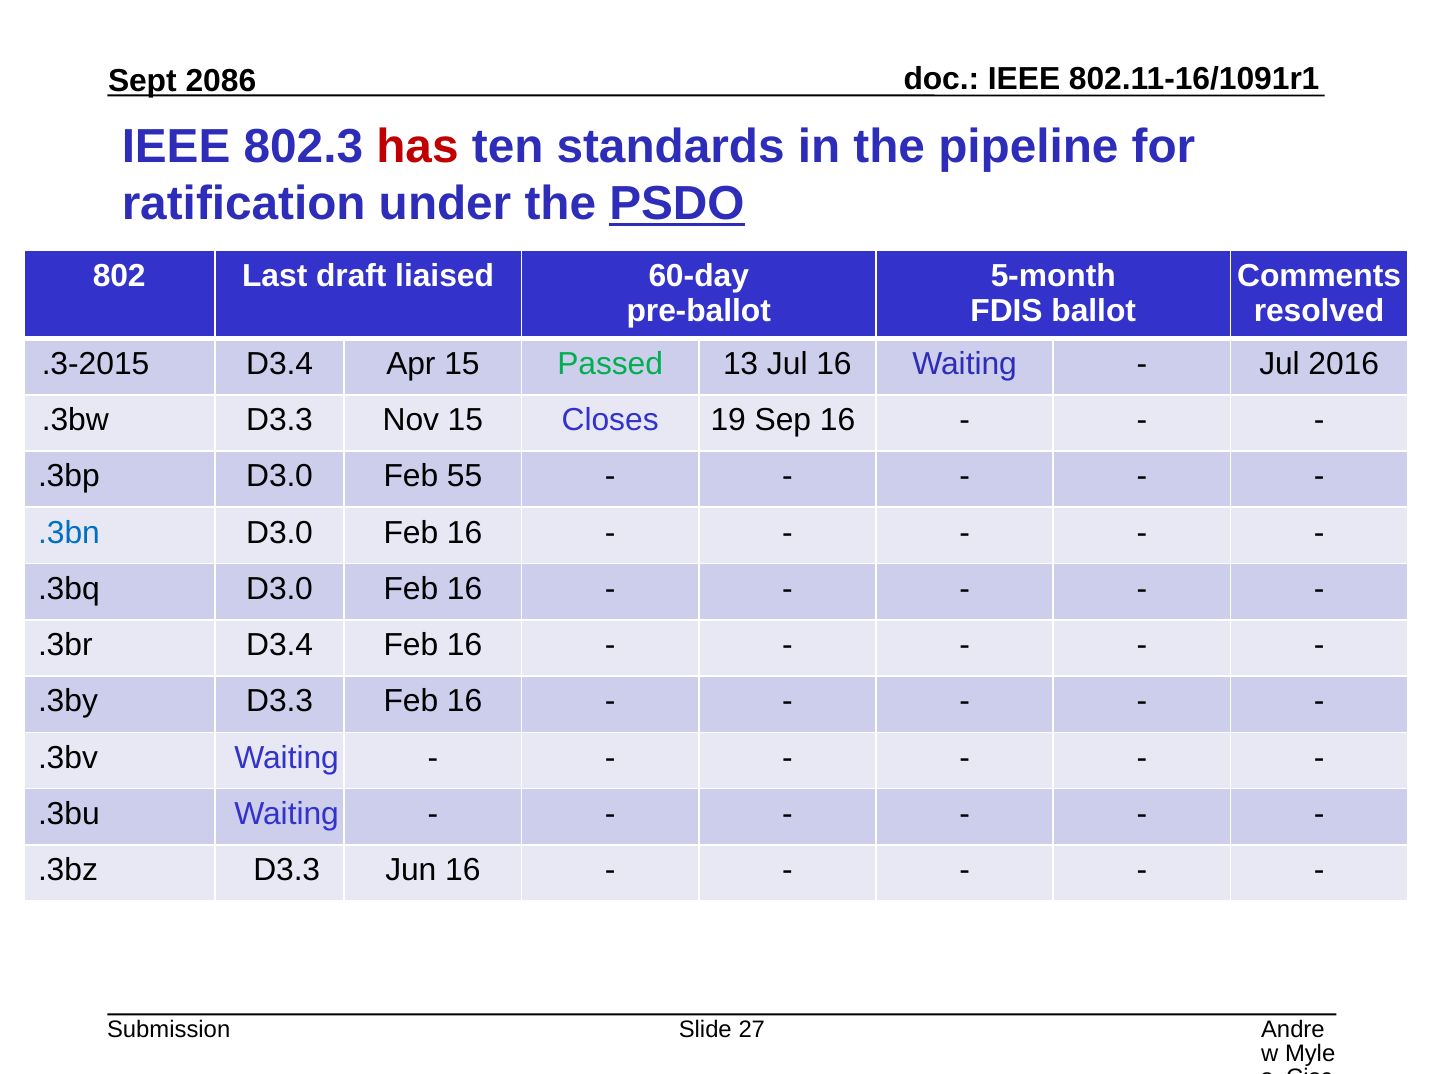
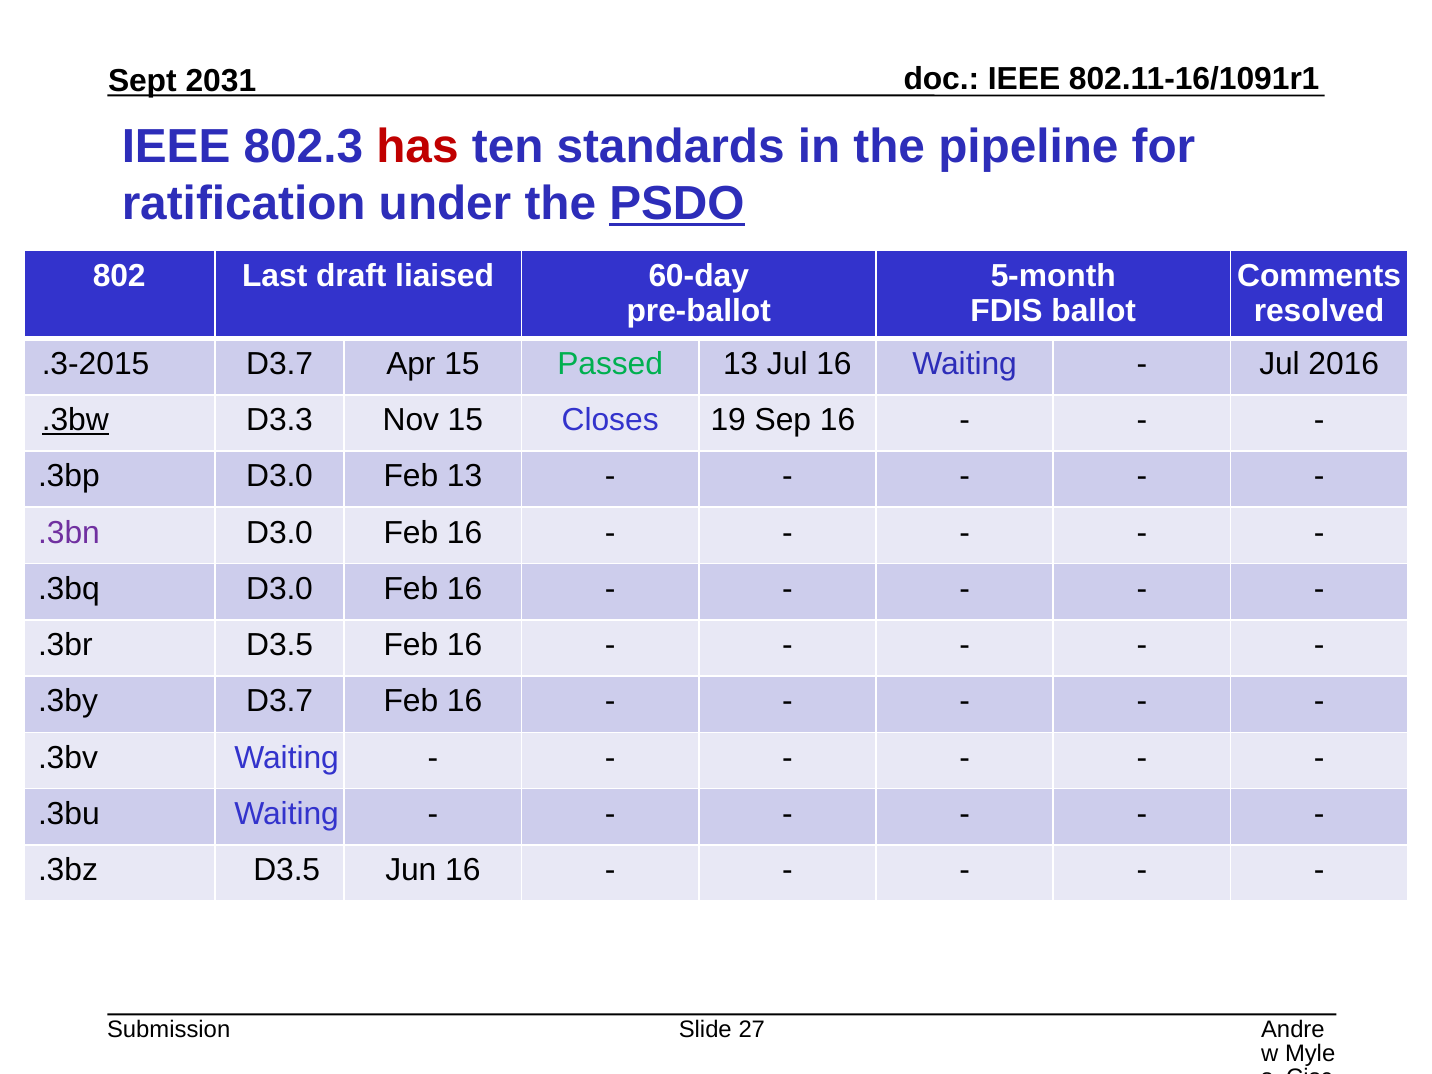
2086: 2086 -> 2031
.3-2015 D3.4: D3.4 -> D3.7
.3bw underline: none -> present
Feb 55: 55 -> 13
.3bn colour: blue -> purple
.3br D3.4: D3.4 -> D3.5
.3by D3.3: D3.3 -> D3.7
.3bz D3.3: D3.3 -> D3.5
